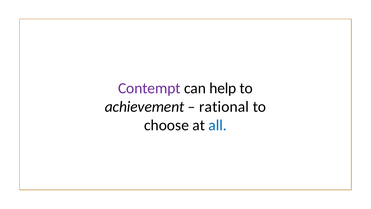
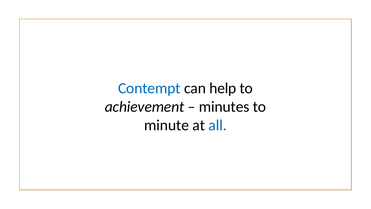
Contempt colour: purple -> blue
rational: rational -> minutes
choose: choose -> minute
